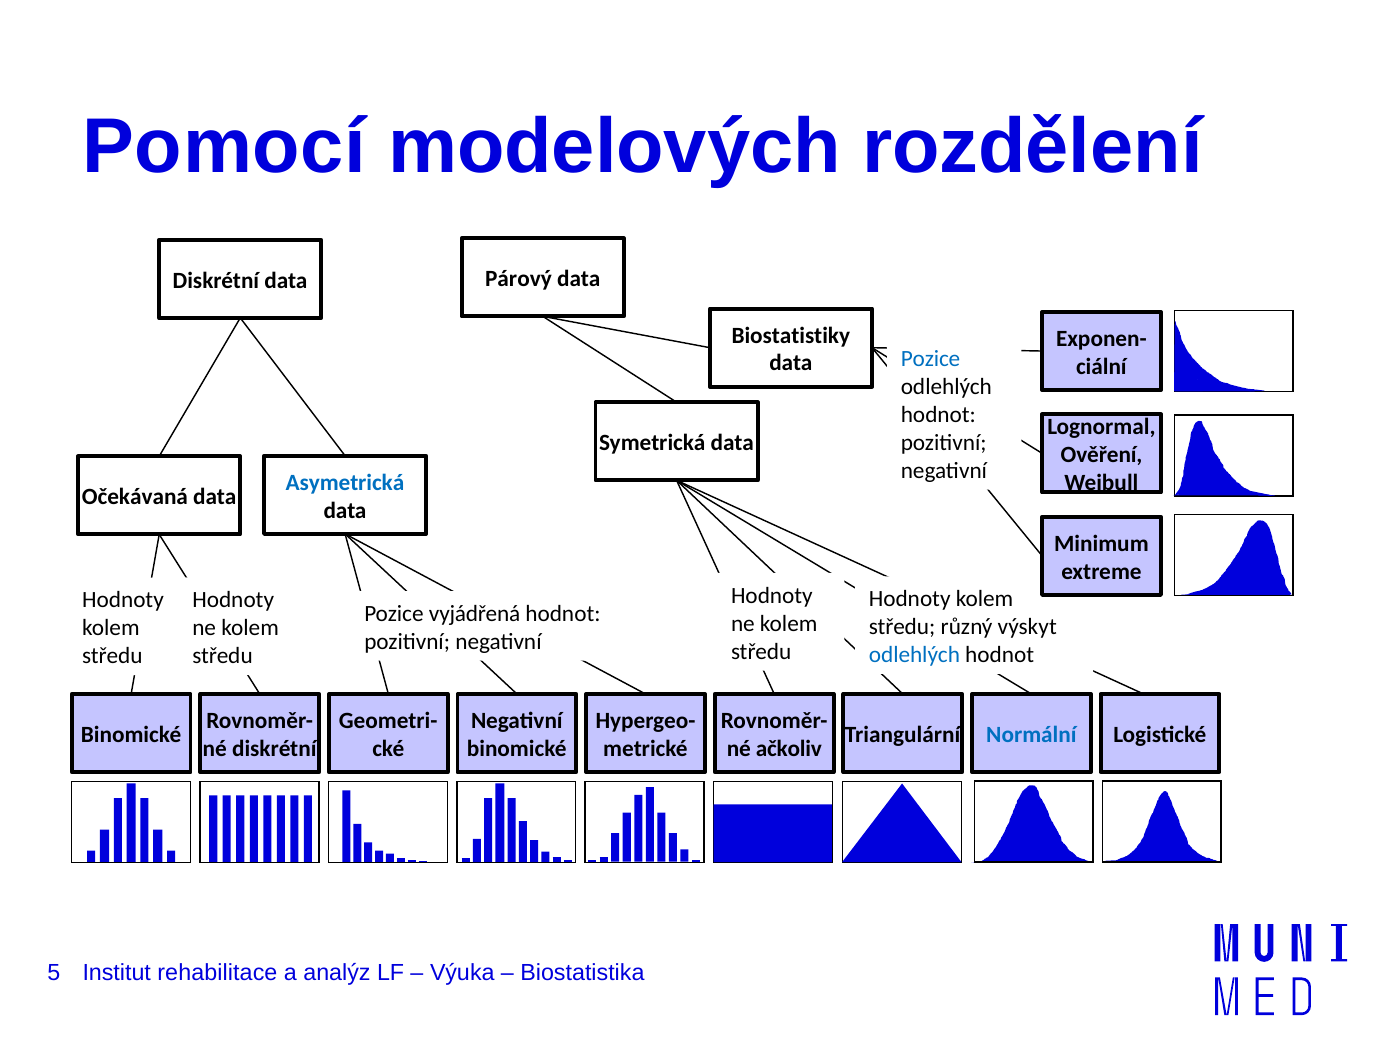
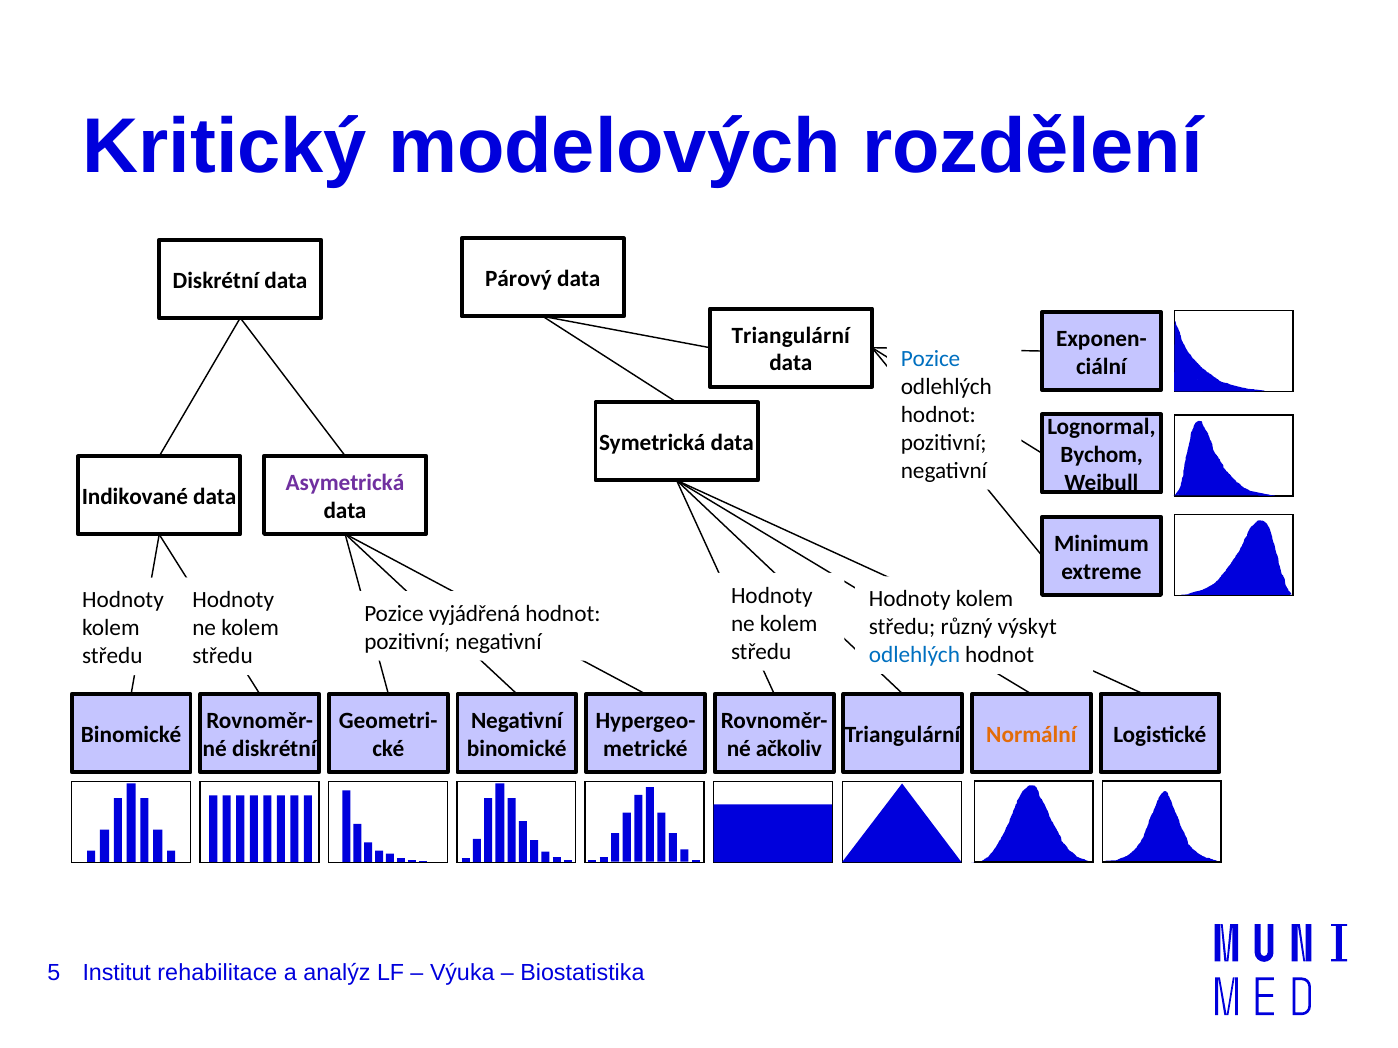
Pomocí: Pomocí -> Kritický
Biostatistiky at (791, 335): Biostatistiky -> Triangulární
Ověření: Ověření -> Bychom
Asymetrická colour: blue -> purple
Očekávaná: Očekávaná -> Indikované
Normální colour: blue -> orange
